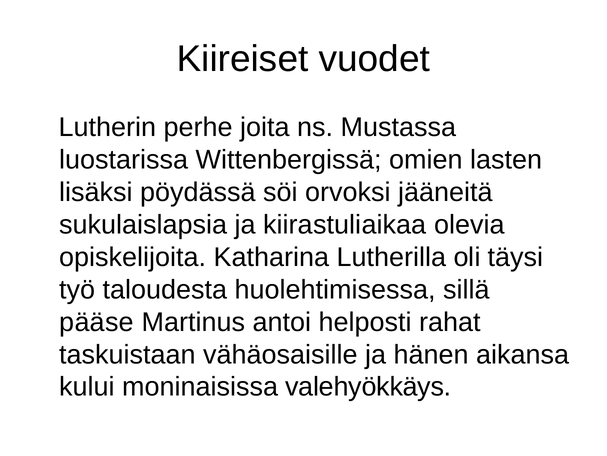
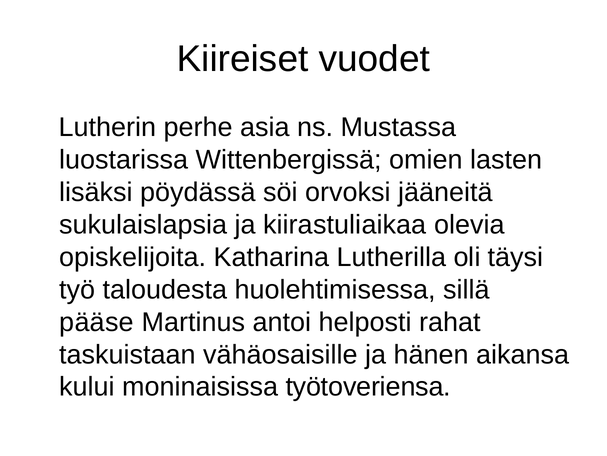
joita: joita -> asia
valehyökkäys: valehyökkäys -> työtoveriensa
